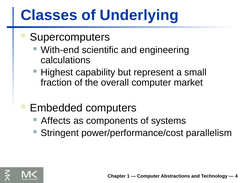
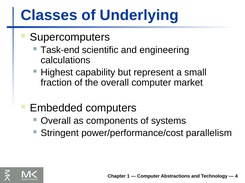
With-end: With-end -> Task-end
Affects at (56, 121): Affects -> Overall
